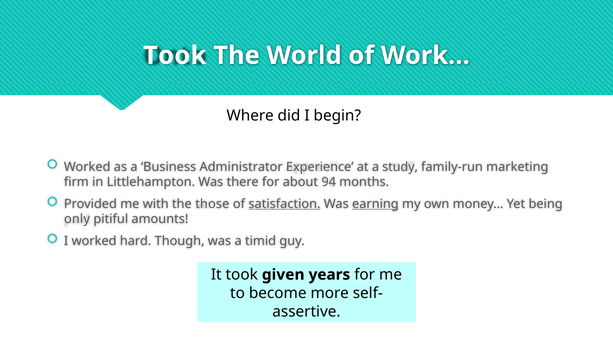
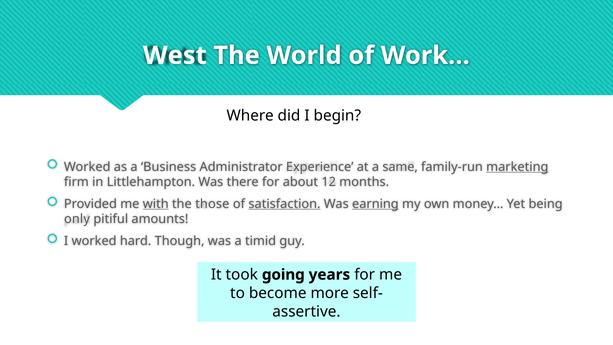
Took at (175, 55): Took -> West
study: study -> same
marketing underline: none -> present
94: 94 -> 12
with underline: none -> present
given: given -> going
